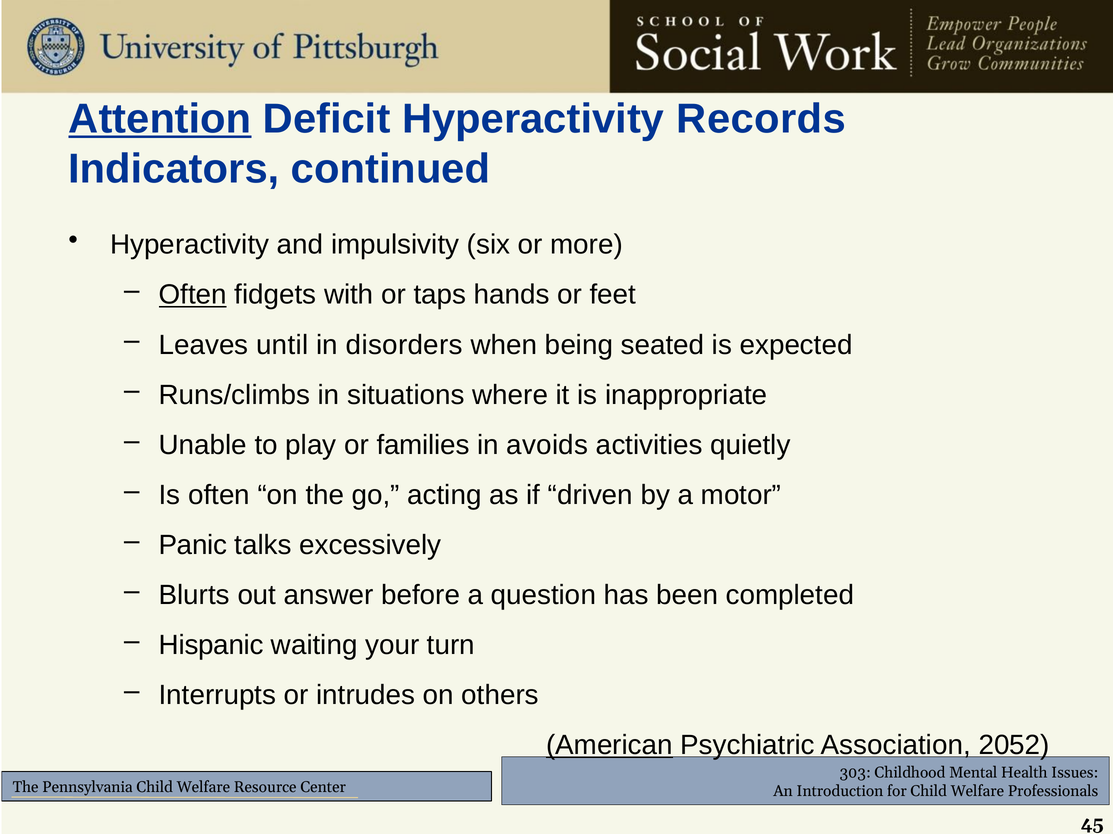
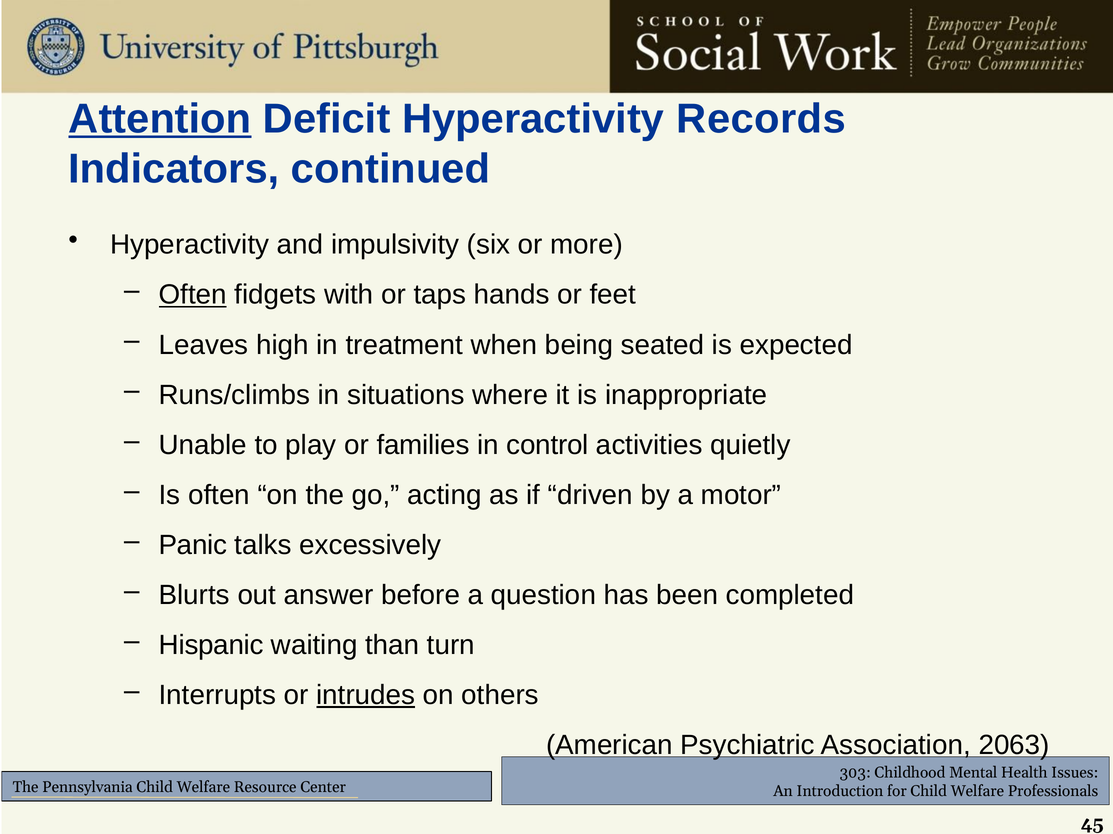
until: until -> high
disorders: disorders -> treatment
avoids: avoids -> control
your: your -> than
intrudes underline: none -> present
American underline: present -> none
2052: 2052 -> 2063
